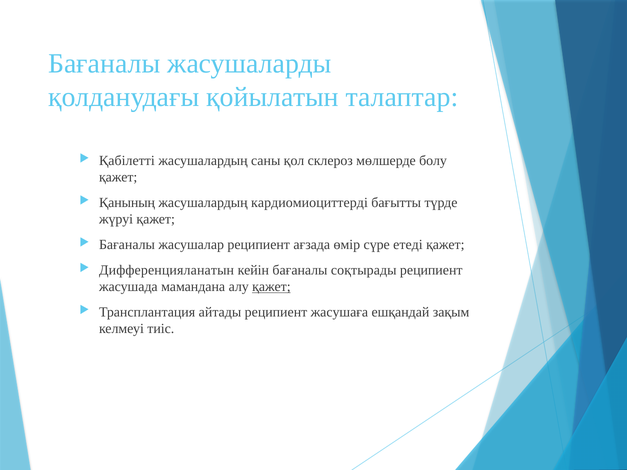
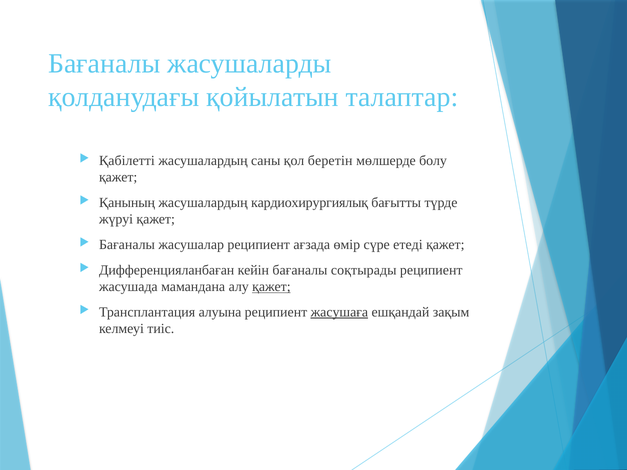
склероз: склероз -> беретін
кардиомиоциттерді: кардиомиоциттерді -> кардиохирургиялық
Дифференцияланатын: Дифференцияланатын -> Дифференцияланбаған
айтады: айтады -> алуына
жасушаға underline: none -> present
